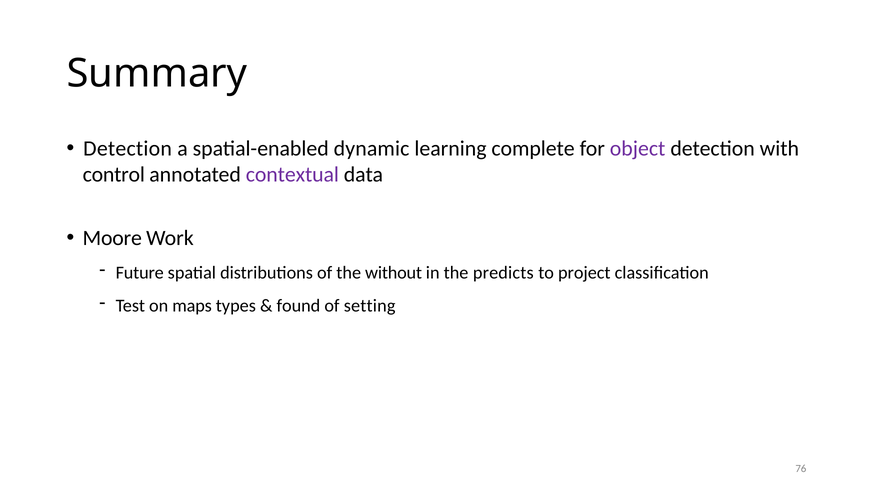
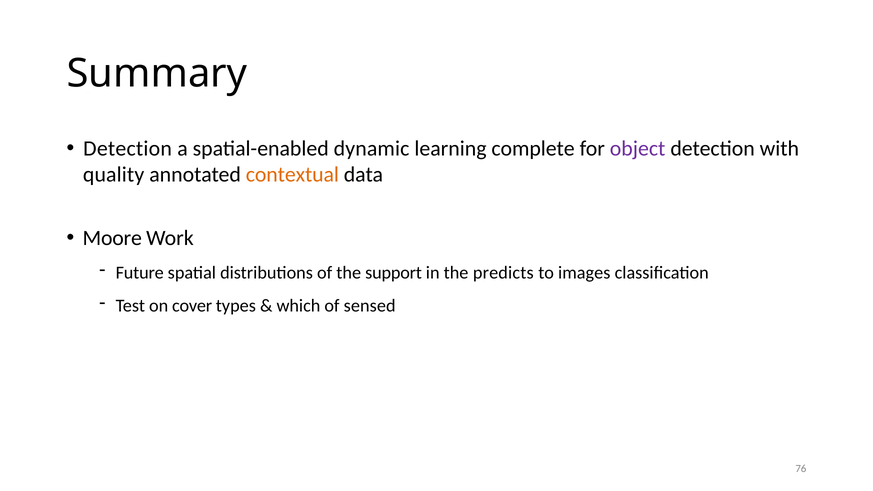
control: control -> quality
contextual colour: purple -> orange
without: without -> support
project: project -> images
maps: maps -> cover
found: found -> which
setting: setting -> sensed
